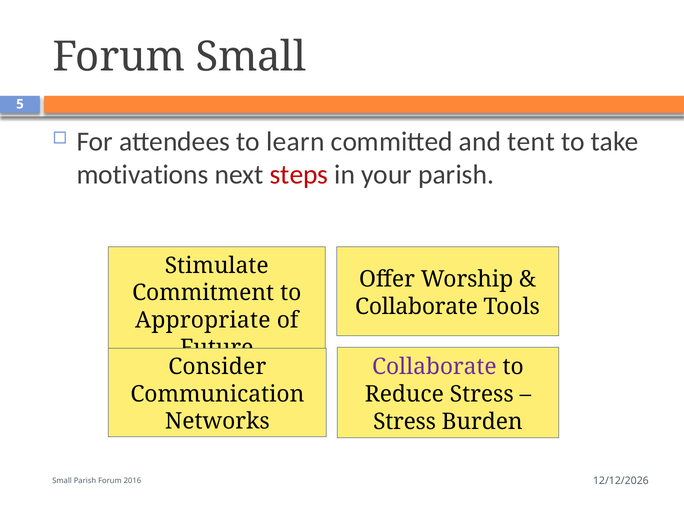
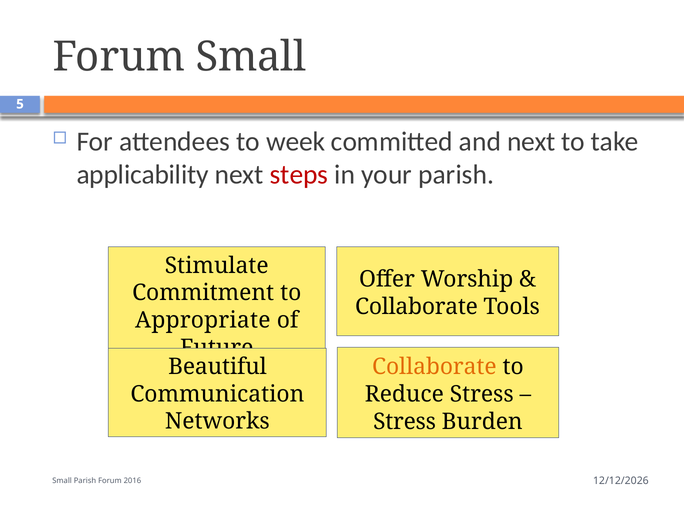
learn: learn -> week
and tent: tent -> next
motivations: motivations -> applicability
Consider: Consider -> Beautiful
Collaborate at (434, 367) colour: purple -> orange
